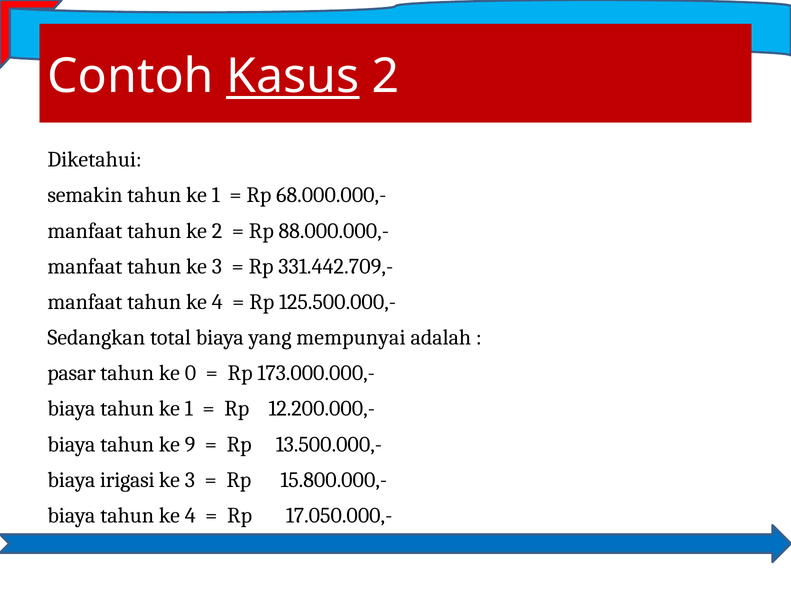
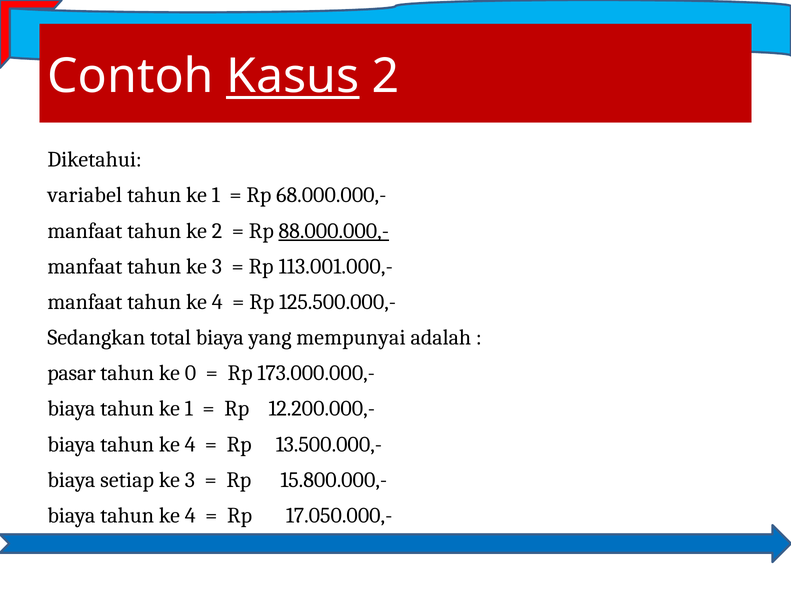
semakin: semakin -> variabel
88.000.000,- underline: none -> present
331.442.709,-: 331.442.709,- -> 113.001.000,-
9 at (190, 444): 9 -> 4
irigasi: irigasi -> setiap
